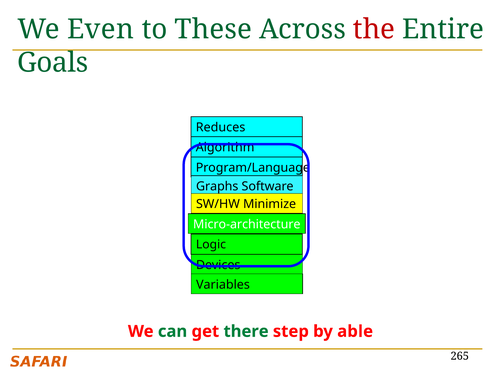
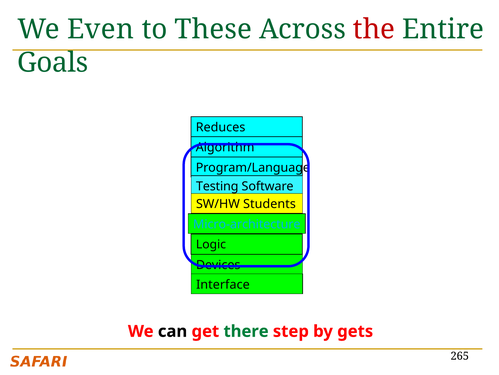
Graphs: Graphs -> Testing
Minimize: Minimize -> Students
Micro-architecture colour: white -> light blue
Variables: Variables -> Interface
can colour: green -> black
able: able -> gets
